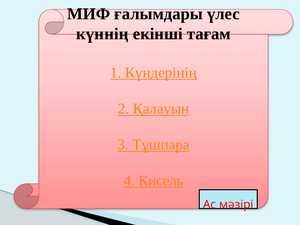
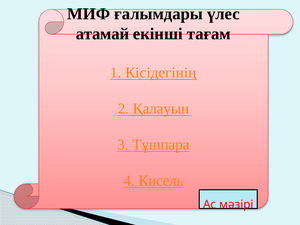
күннің: күннің -> атамай
Күндерінің: Күндерінің -> Кісідегінің
